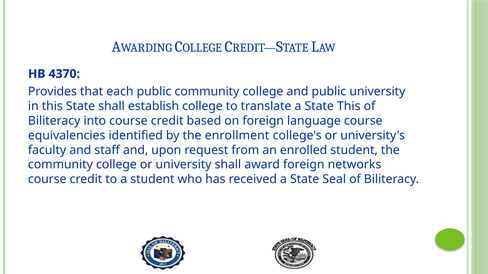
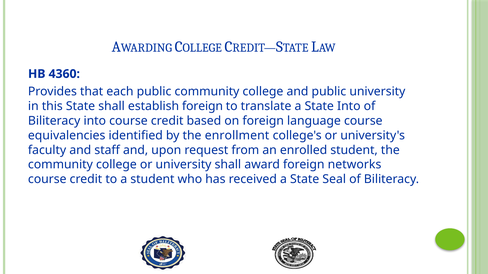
4370: 4370 -> 4360
establish college: college -> foreign
State This: This -> Into
